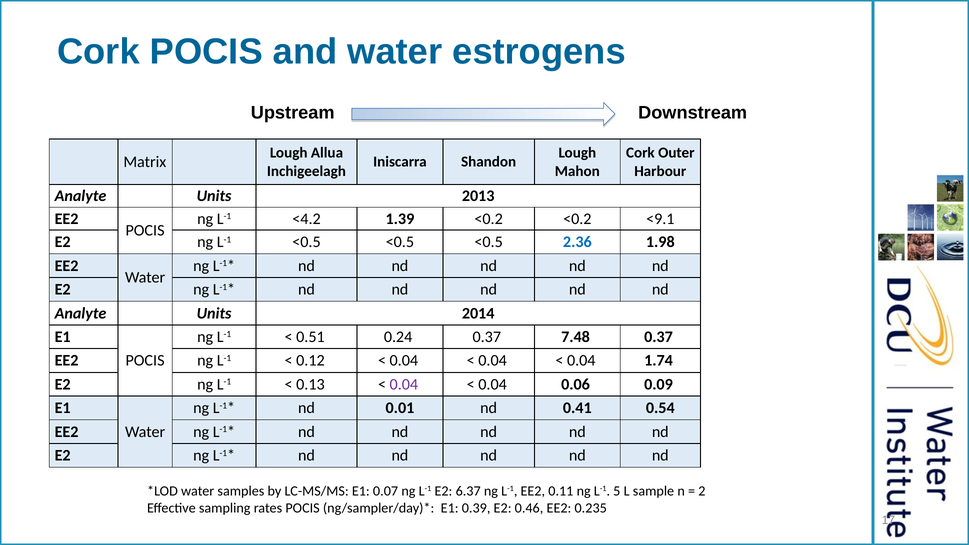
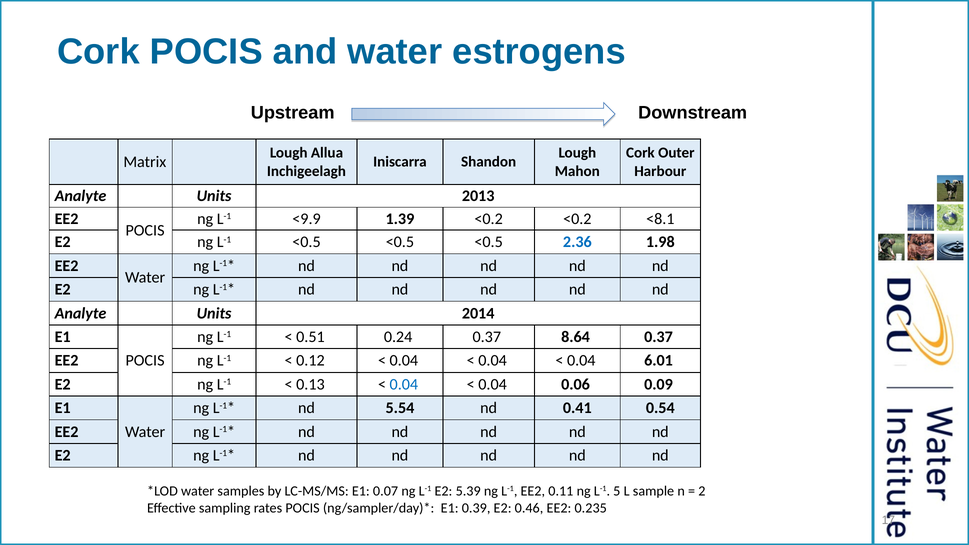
<4.2: <4.2 -> <9.9
<9.1: <9.1 -> <8.1
7.48: 7.48 -> 8.64
1.74: 1.74 -> 6.01
0.04 at (404, 384) colour: purple -> blue
0.01: 0.01 -> 5.54
6.37: 6.37 -> 5.39
